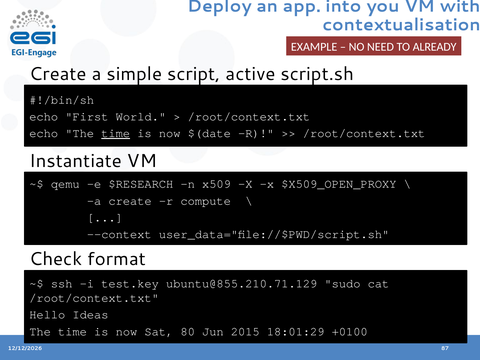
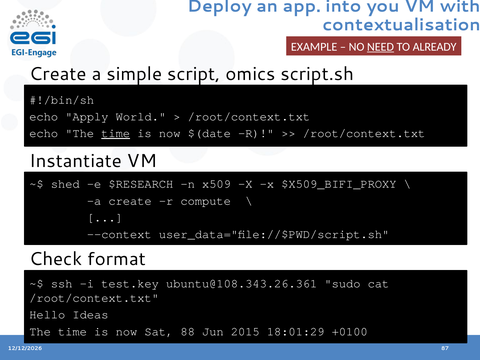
NEED underline: none -> present
active: active -> omics
First: First -> Apply
qemu: qemu -> shed
$X509_OPEN_PROXY: $X509_OPEN_PROXY -> $X509_BIFI_PROXY
ubuntu@855.210.71.129: ubuntu@855.210.71.129 -> ubuntu@108.343.26.361
80: 80 -> 88
